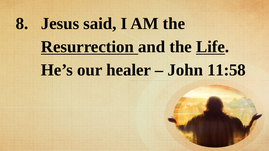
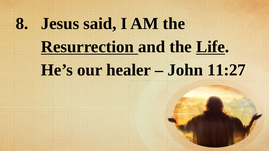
11:58: 11:58 -> 11:27
